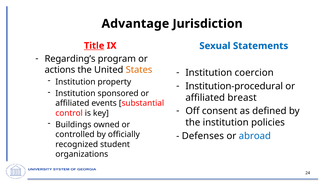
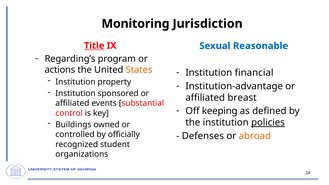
Advantage: Advantage -> Monitoring
Statements: Statements -> Reasonable
coercion: coercion -> financial
Institution-procedural: Institution-procedural -> Institution-advantage
consent: consent -> keeping
policies underline: none -> present
abroad colour: blue -> orange
